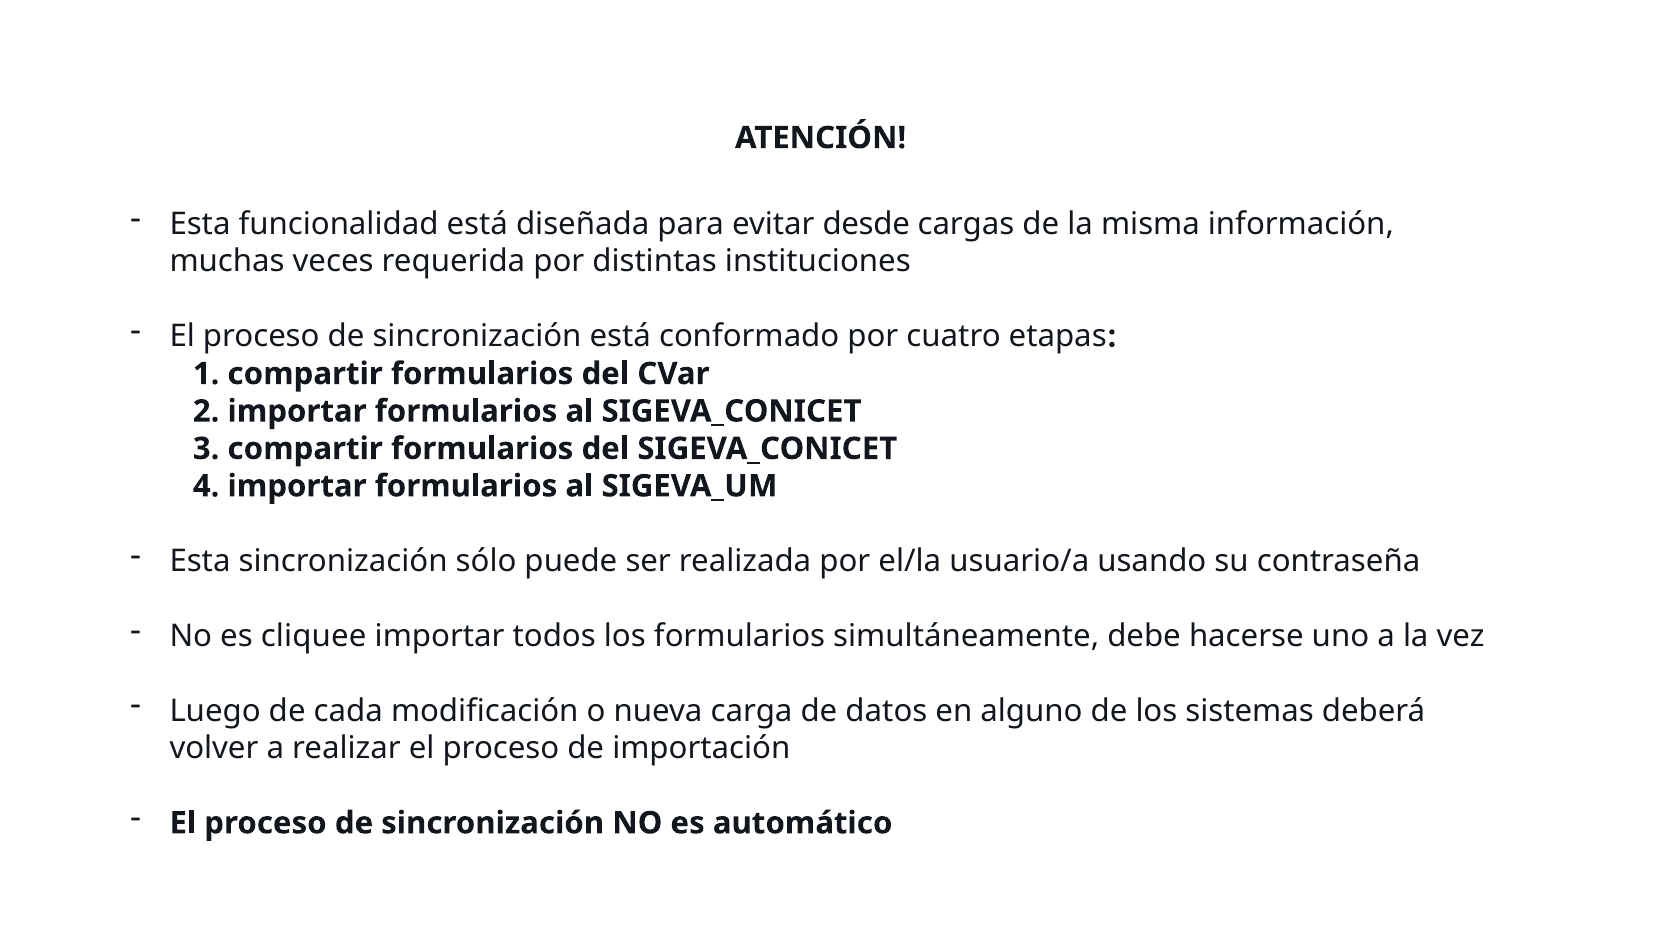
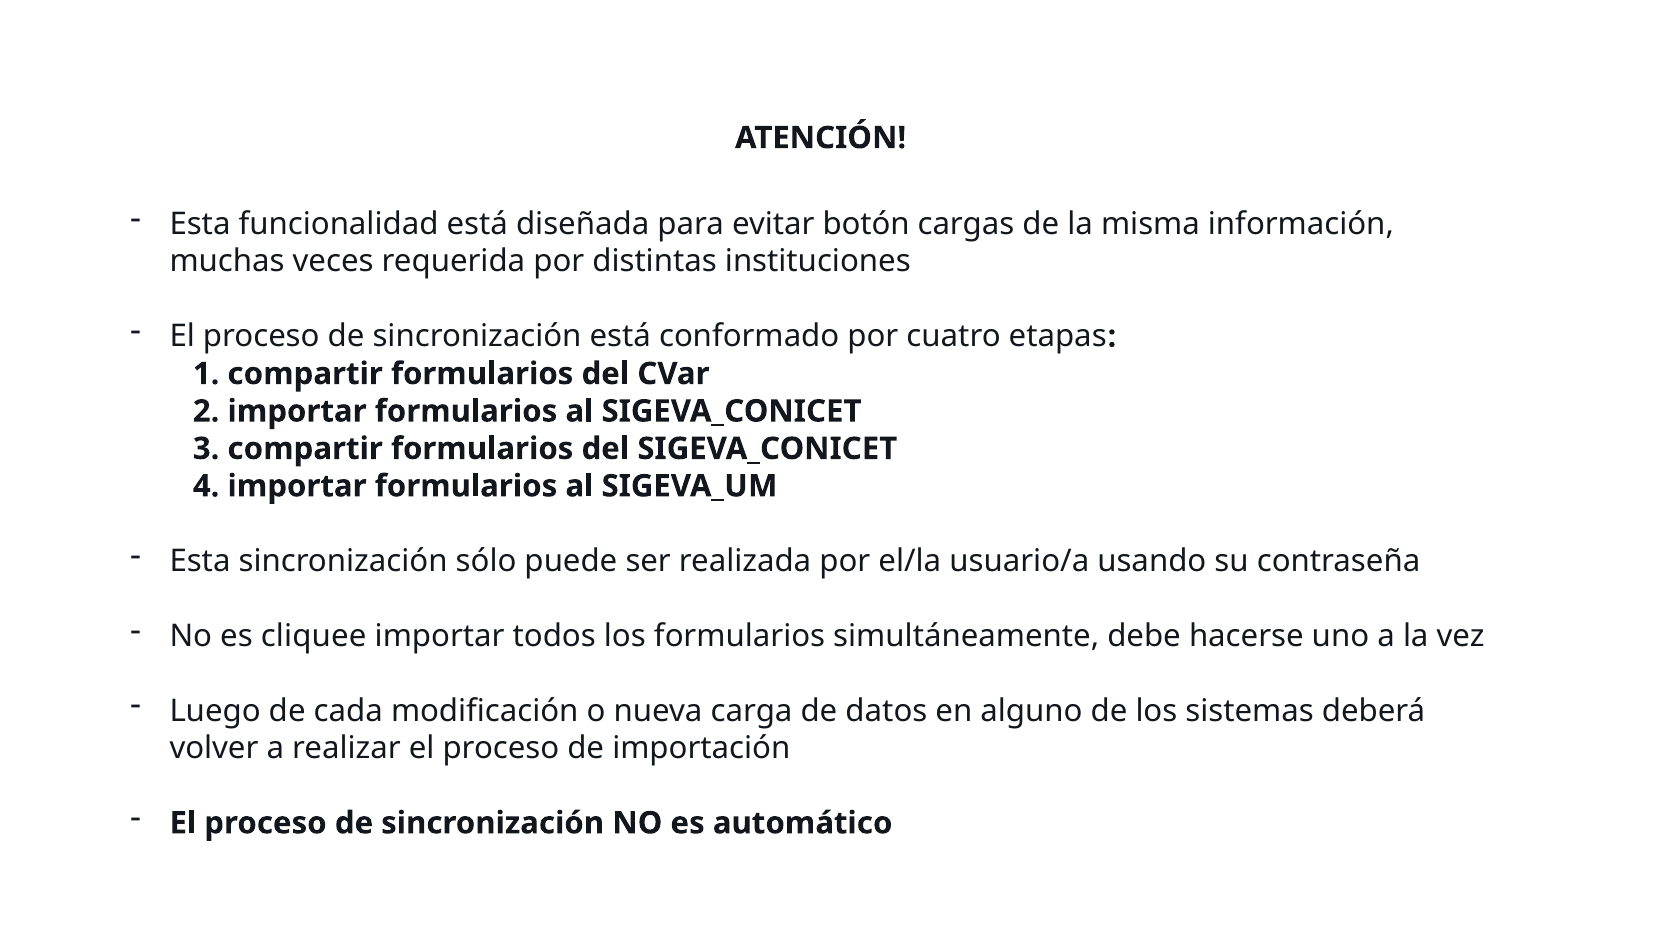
desde: desde -> botón
